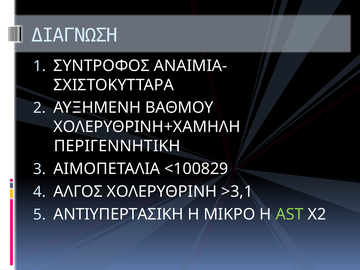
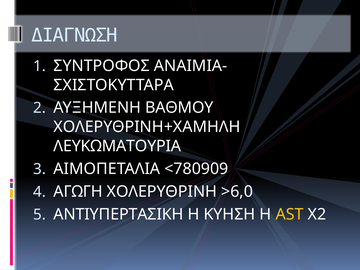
ΠΕΡΙΓΕΝΝΗΤΙΚΗ: ΠΕΡΙΓΕΝΝΗΤΙΚΗ -> ΛΕΥΚΩΜΑΤΟΥΡΙΑ
<100829: <100829 -> <780909
ΑΛΓΟΣ: ΑΛΓΟΣ -> ΑΓΩΓΗ
>3,1: >3,1 -> >6,0
ΜΙΚΡΟ: ΜΙΚΡΟ -> ΚΥΗΣΗ
AST colour: light green -> yellow
